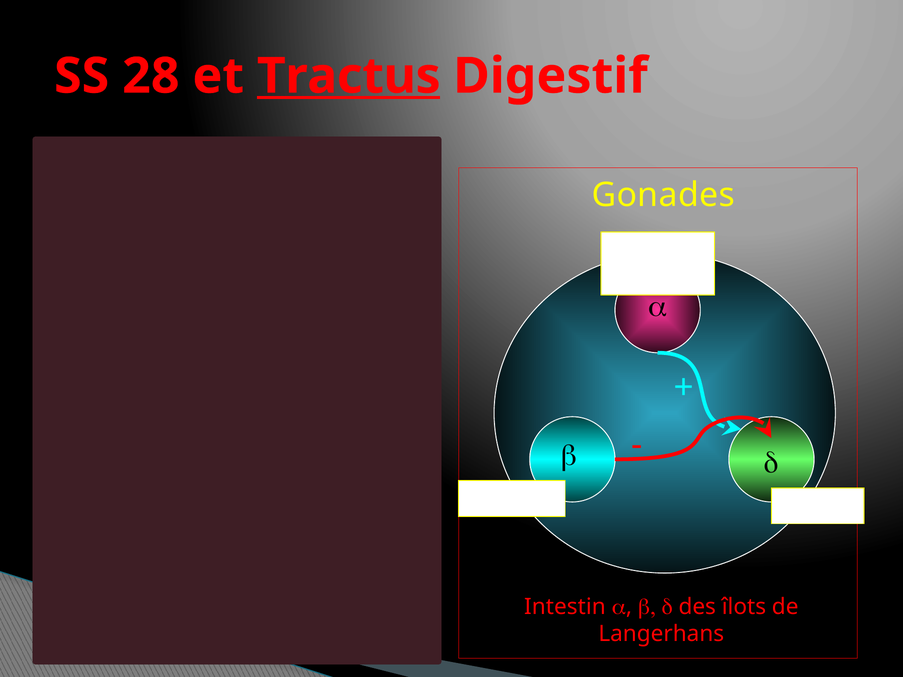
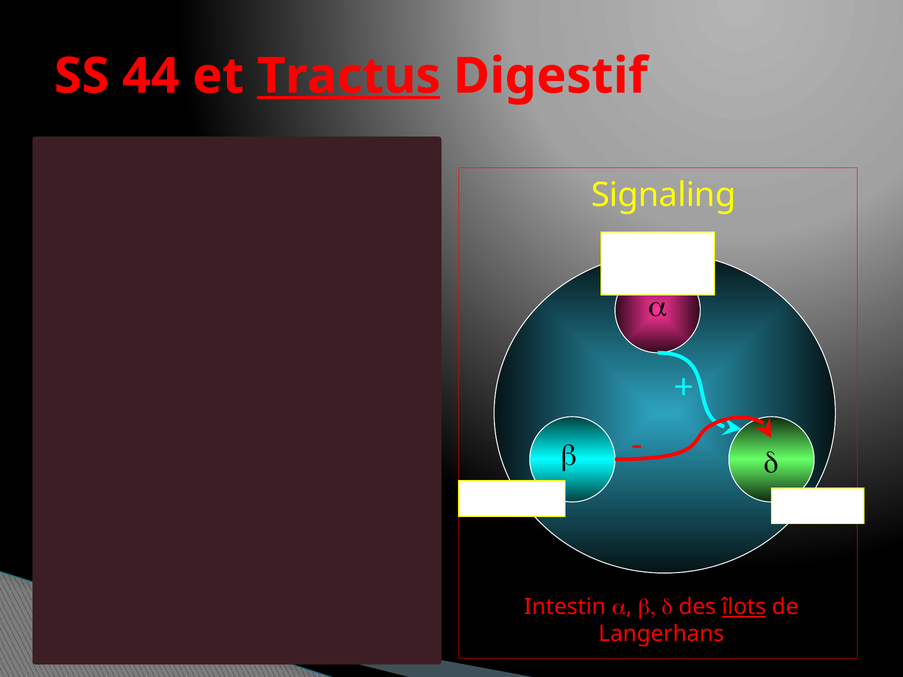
28: 28 -> 44
Gonades: Gonades -> Signaling
îlots underline: none -> present
